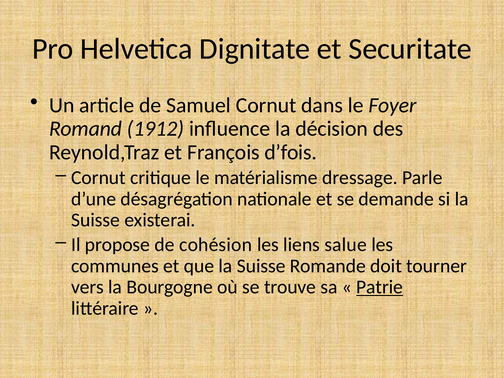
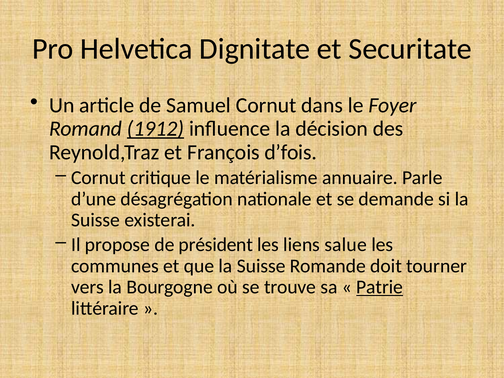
1912 underline: none -> present
dressage: dressage -> annuaire
cohésion: cohésion -> président
